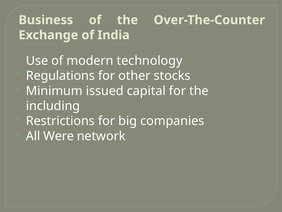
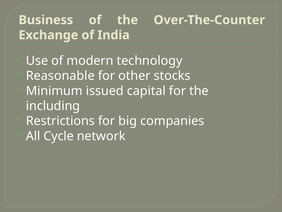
Regulations: Regulations -> Reasonable
Were: Were -> Cycle
